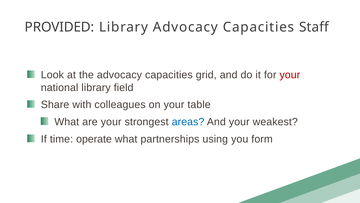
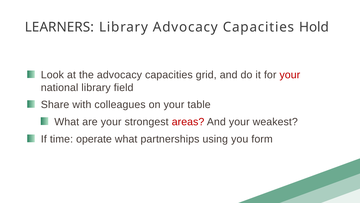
PROVIDED: PROVIDED -> LEARNERS
Staff: Staff -> Hold
areas colour: blue -> red
